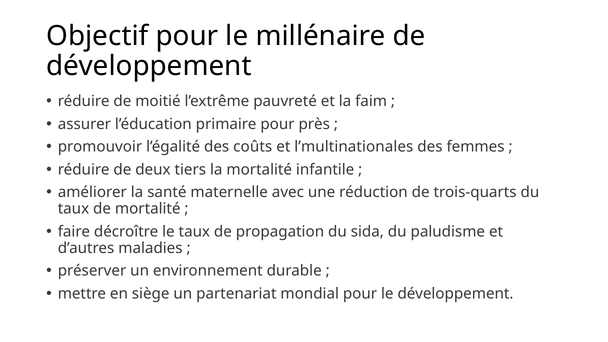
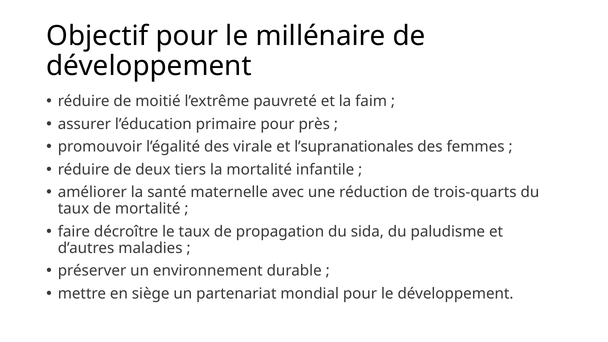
coûts: coûts -> virale
l’multinationales: l’multinationales -> l’supranationales
